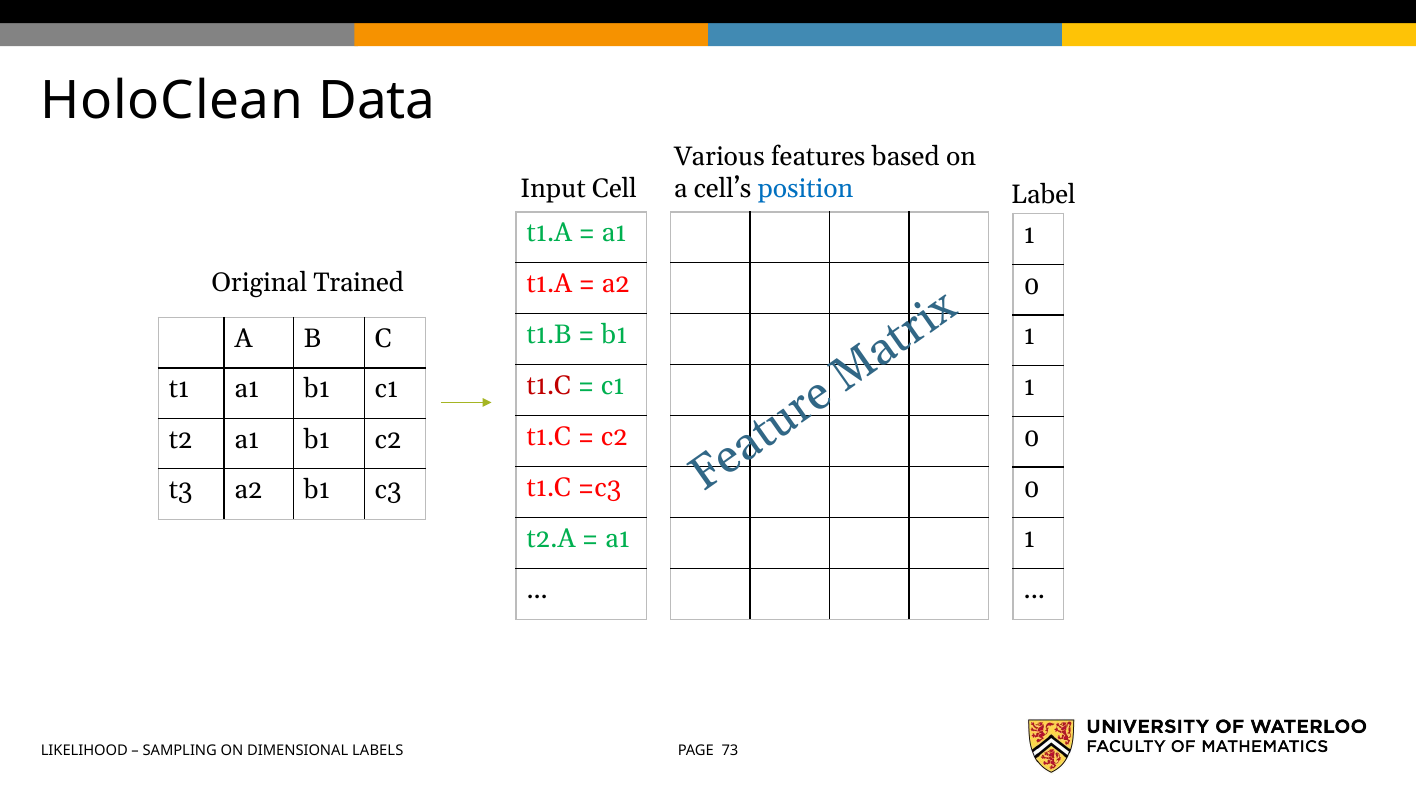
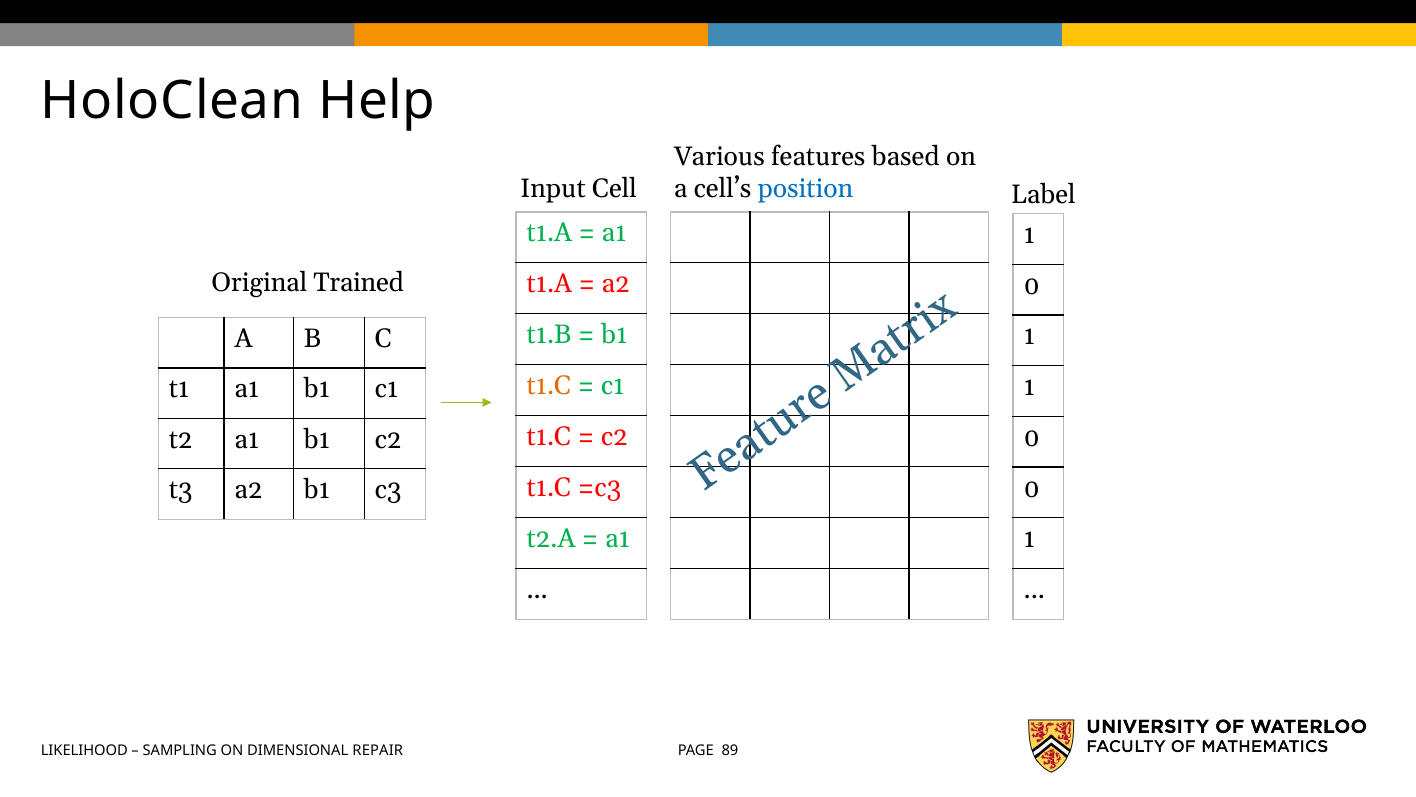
Data: Data -> Help
t1.C at (549, 386) colour: red -> orange
LABELS: LABELS -> REPAIR
73: 73 -> 89
